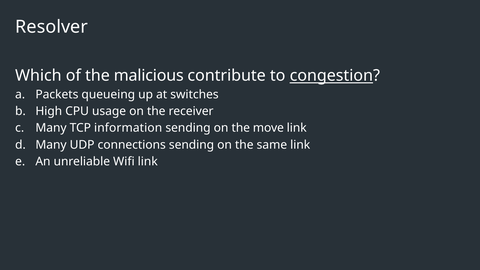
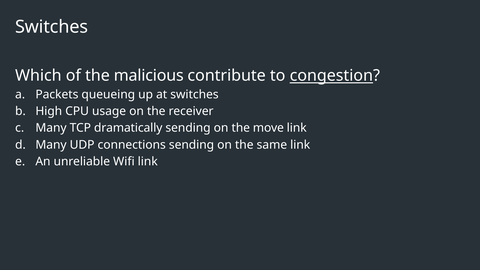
Resolver at (52, 27): Resolver -> Switches
information: information -> dramatically
